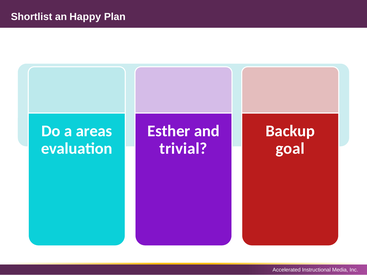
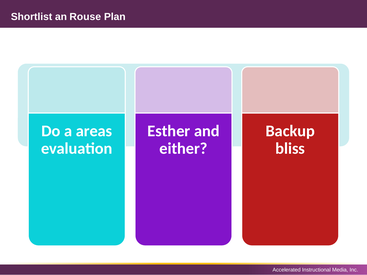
Happy: Happy -> Rouse
trivial: trivial -> either
goal: goal -> bliss
